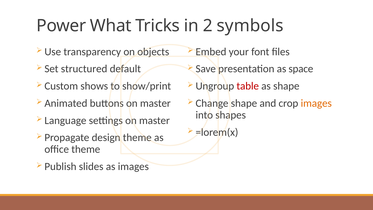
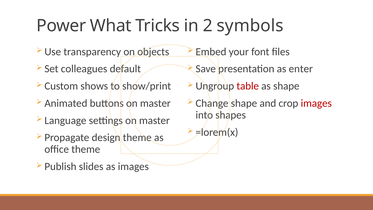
structured: structured -> colleagues
space: space -> enter
images at (316, 103) colour: orange -> red
